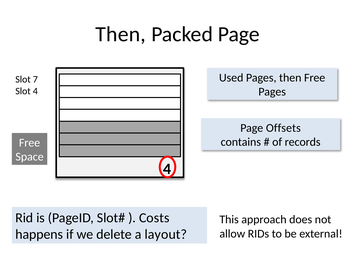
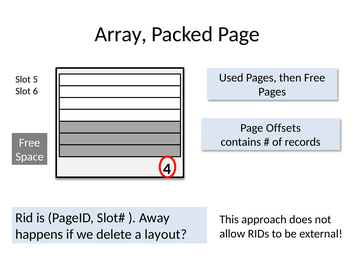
Then at (121, 34): Then -> Array
7: 7 -> 5
Slot 4: 4 -> 6
Costs: Costs -> Away
